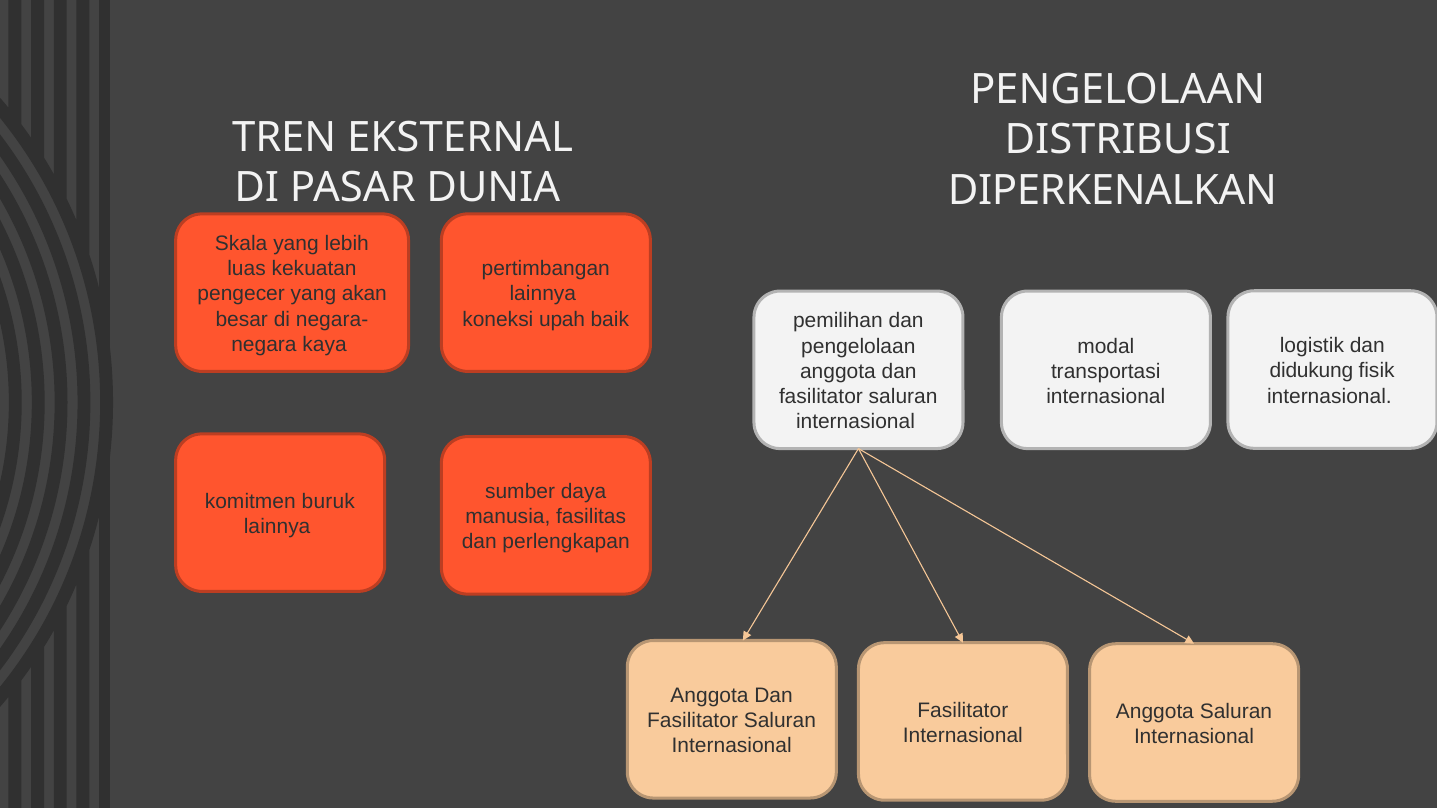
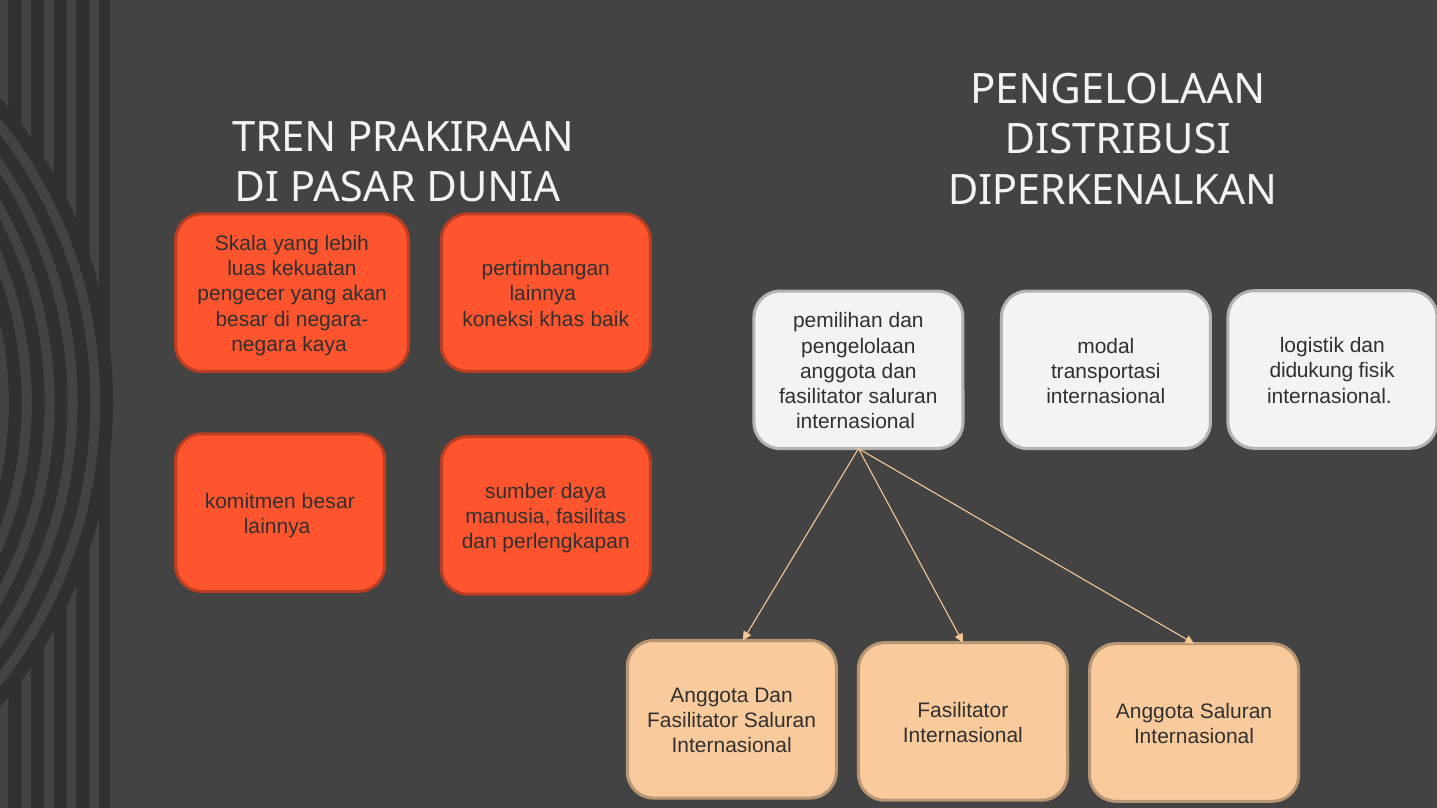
EKSTERNAL: EKSTERNAL -> PRAKIRAAN
upah: upah -> khas
komitmen buruk: buruk -> besar
